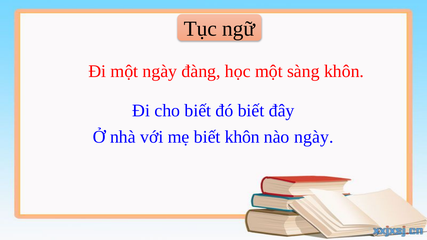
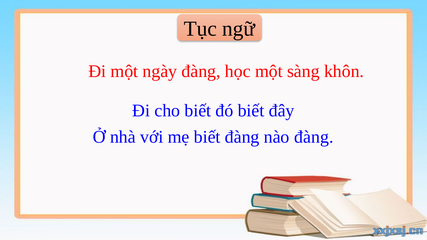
biết khôn: khôn -> đàng
nào ngày: ngày -> đàng
